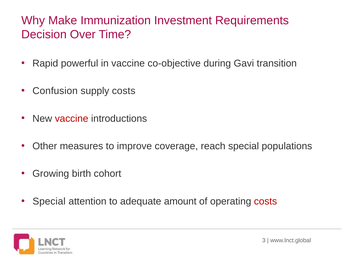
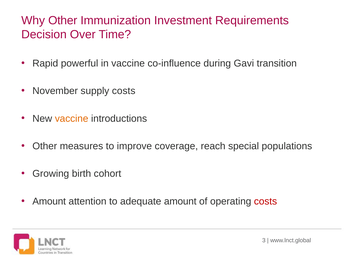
Why Make: Make -> Other
co-objective: co-objective -> co-influence
Confusion: Confusion -> November
vaccine at (72, 119) colour: red -> orange
Special at (49, 202): Special -> Amount
